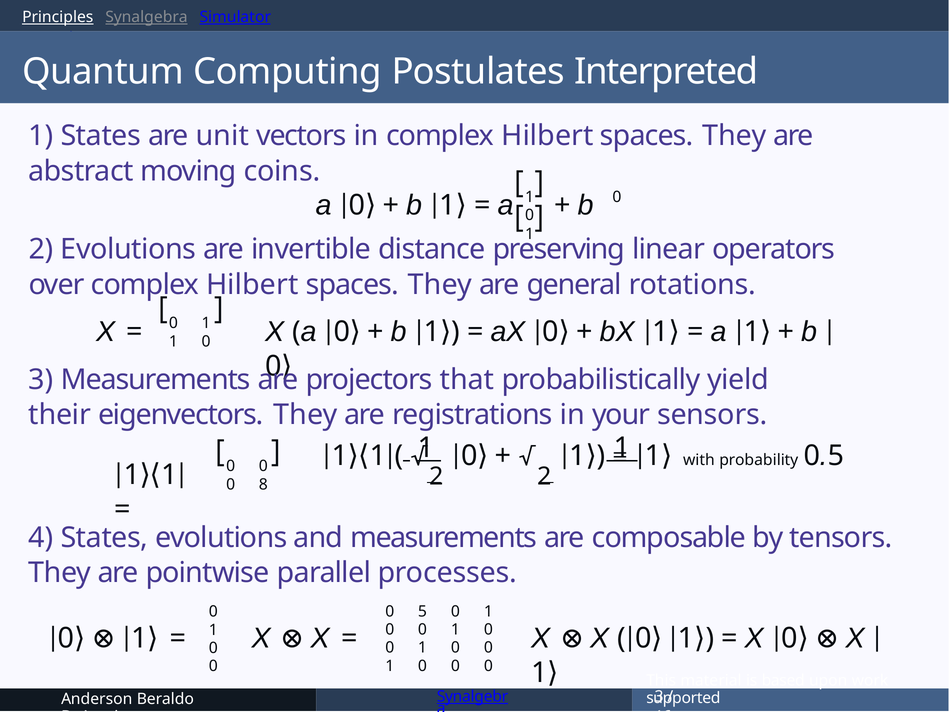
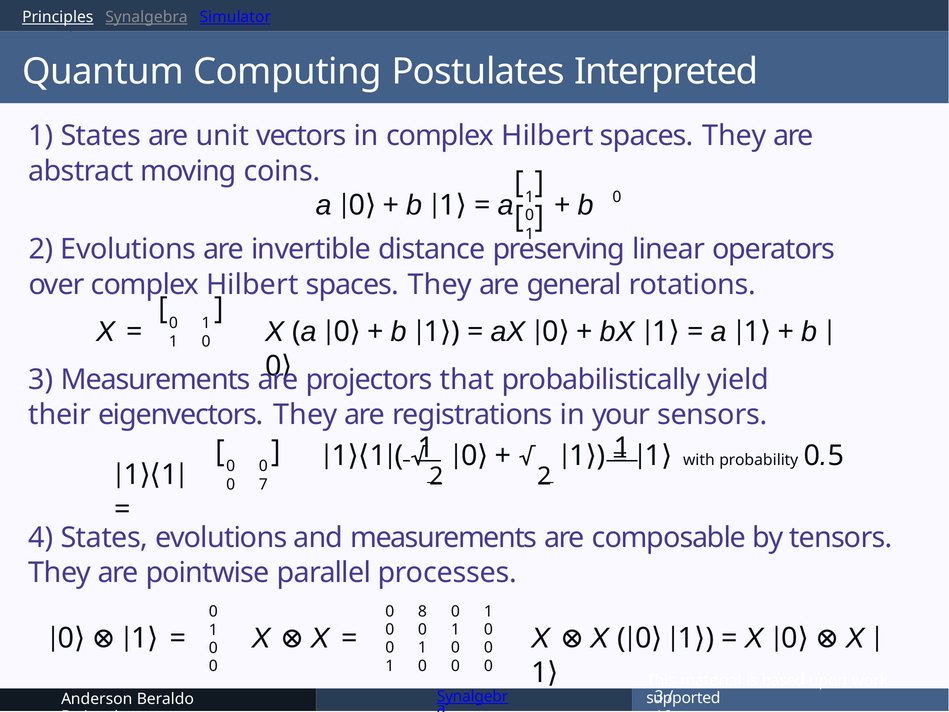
8: 8 -> 7
0 5: 5 -> 8
